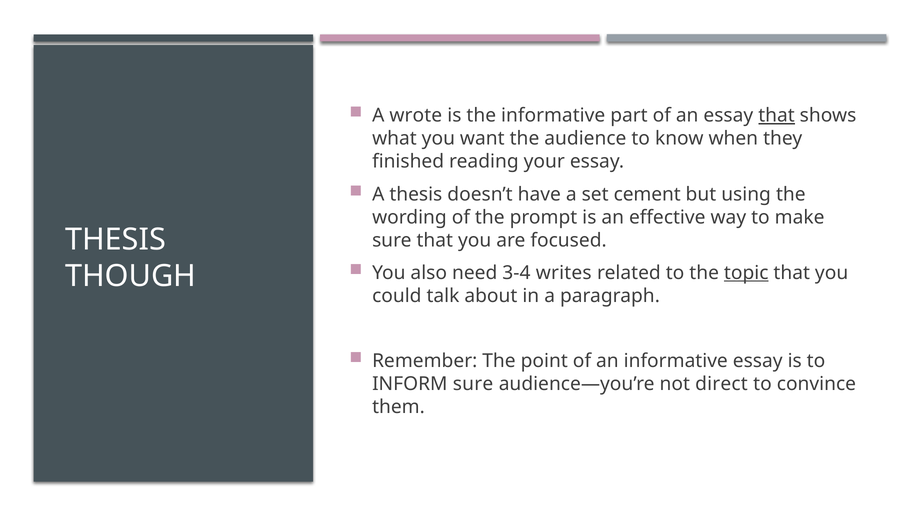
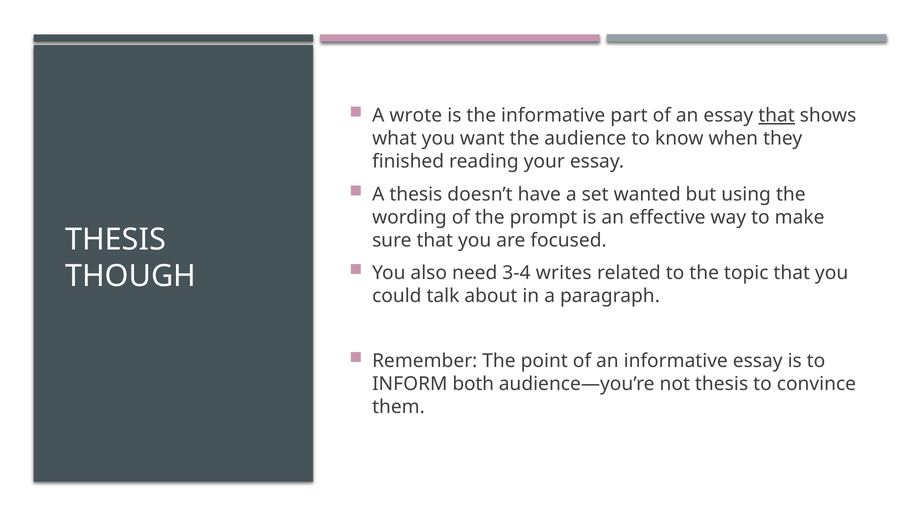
cement: cement -> wanted
topic underline: present -> none
INFORM sure: sure -> both
not direct: direct -> thesis
